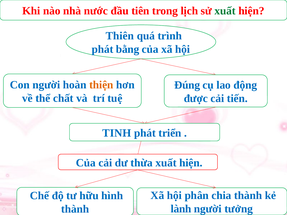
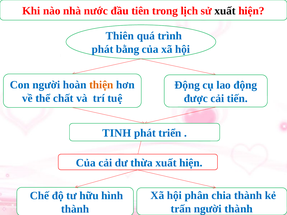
xuất at (225, 11) colour: green -> black
Đúng at (187, 85): Đúng -> Động
lành: lành -> trấn
người tưởng: tưởng -> thành
